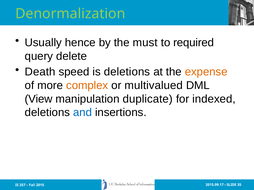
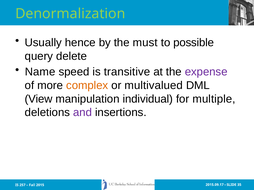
required: required -> possible
Death: Death -> Name
is deletions: deletions -> transitive
expense colour: orange -> purple
duplicate: duplicate -> individual
indexed: indexed -> multiple
and colour: blue -> purple
